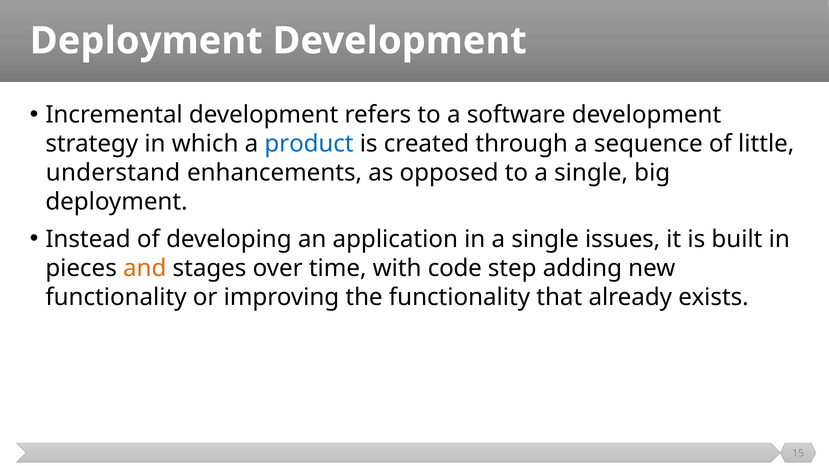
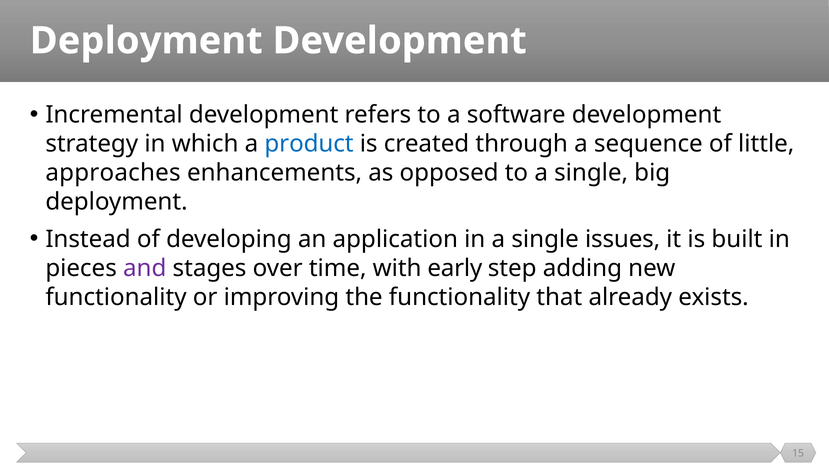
understand: understand -> approaches
and colour: orange -> purple
code: code -> early
